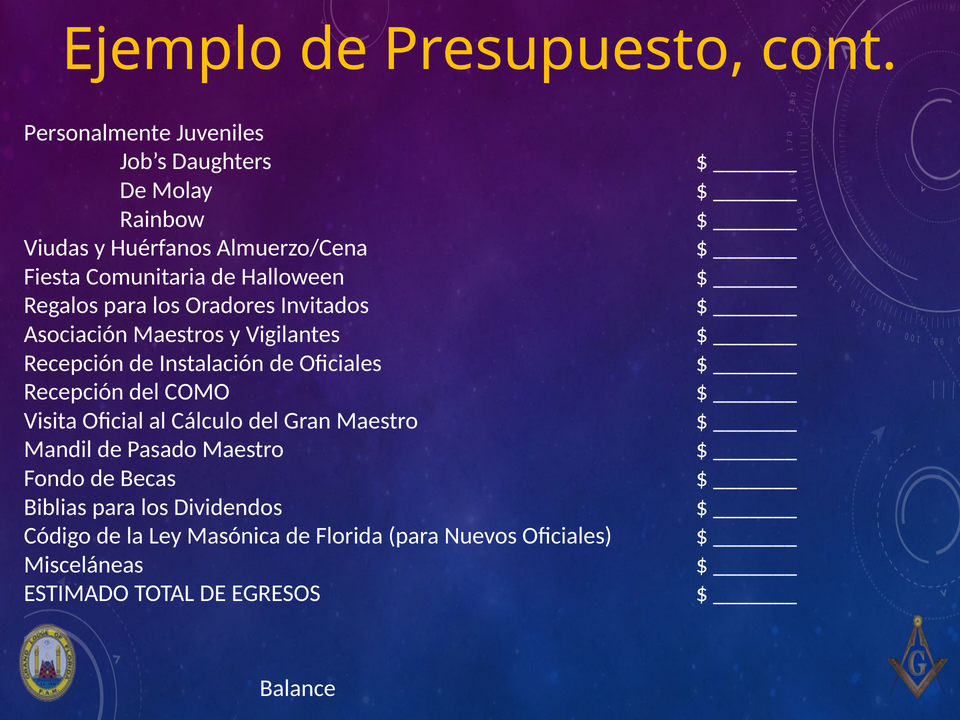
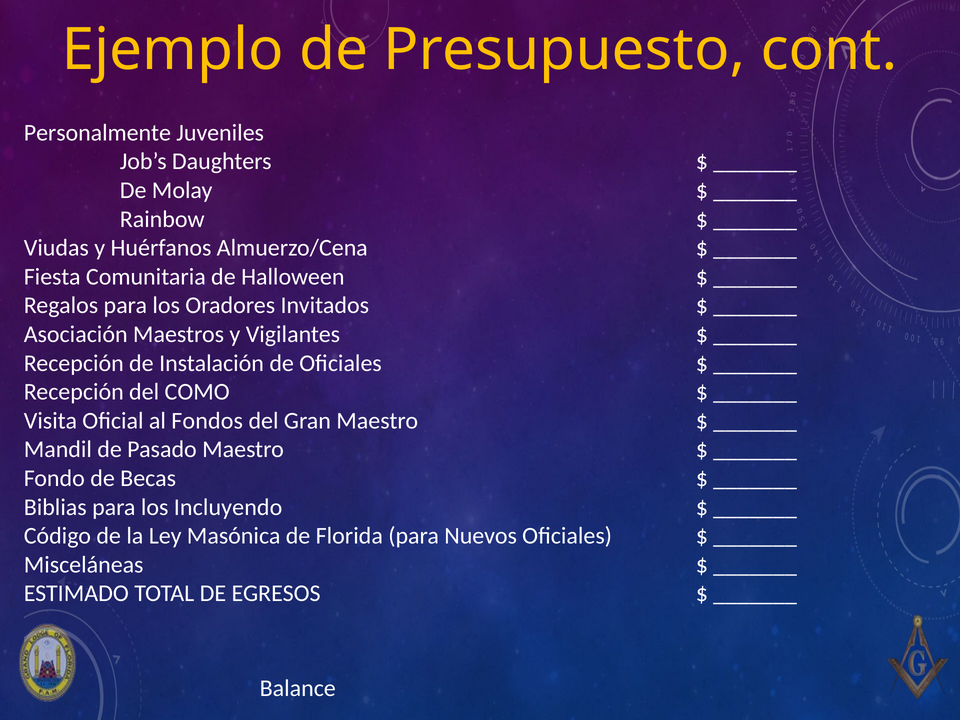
Cálculo: Cálculo -> Fondos
Dividendos: Dividendos -> Incluyendo
